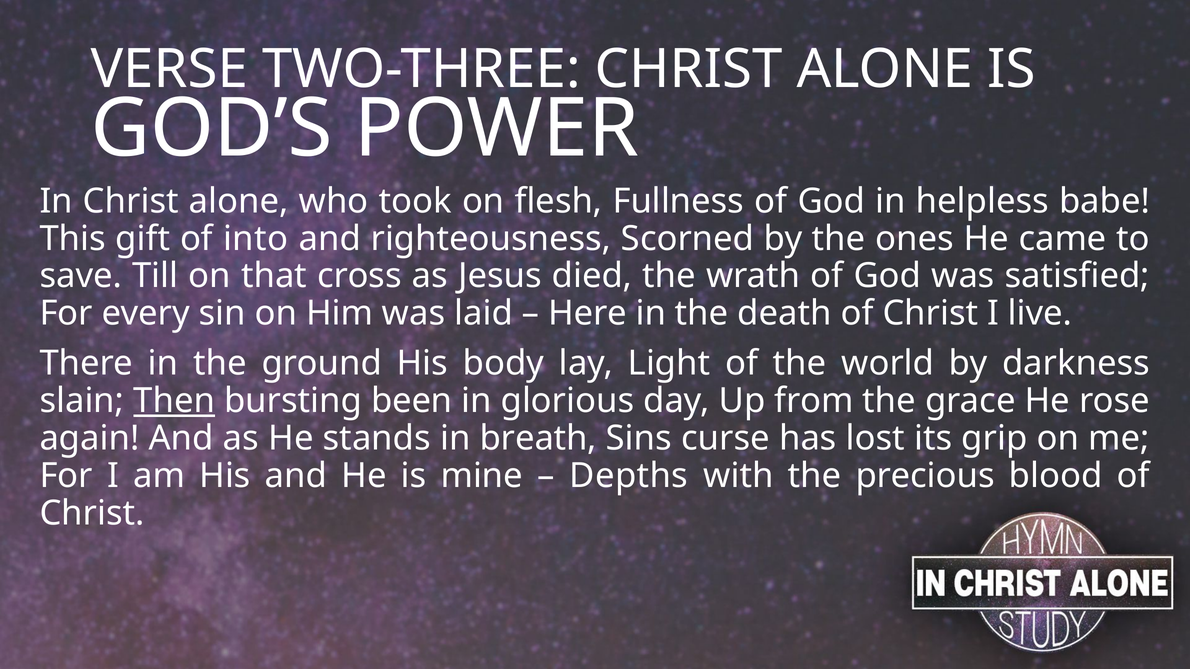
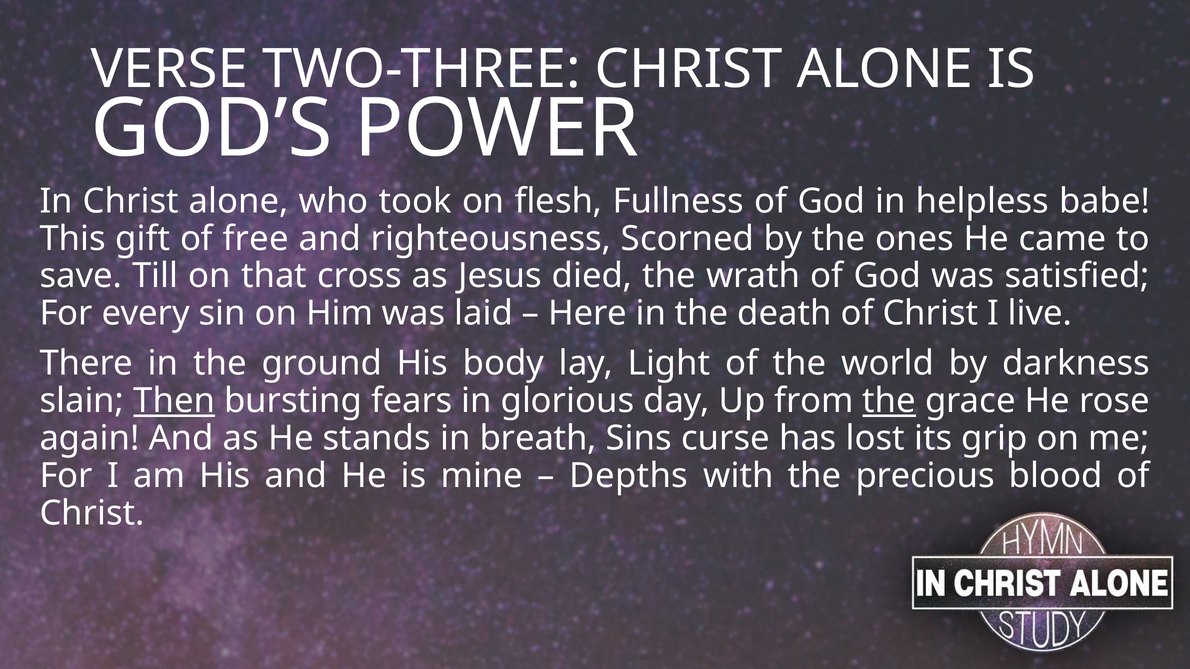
into: into -> free
been: been -> fears
the at (889, 401) underline: none -> present
